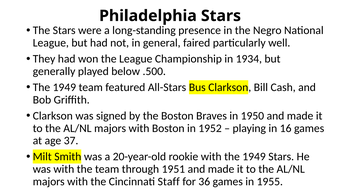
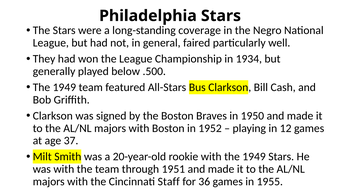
presence: presence -> coverage
16: 16 -> 12
